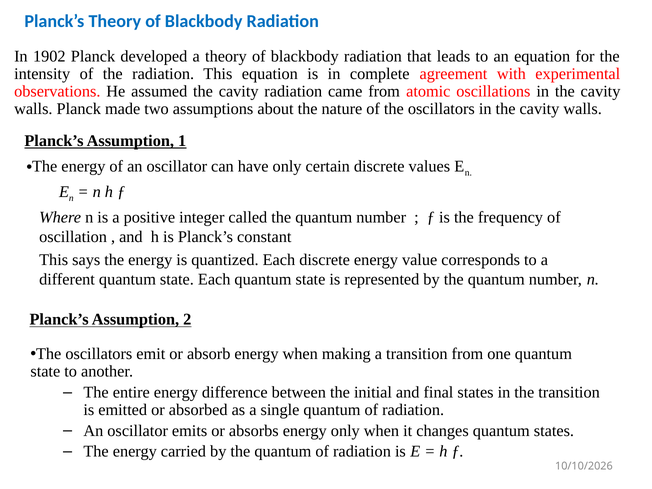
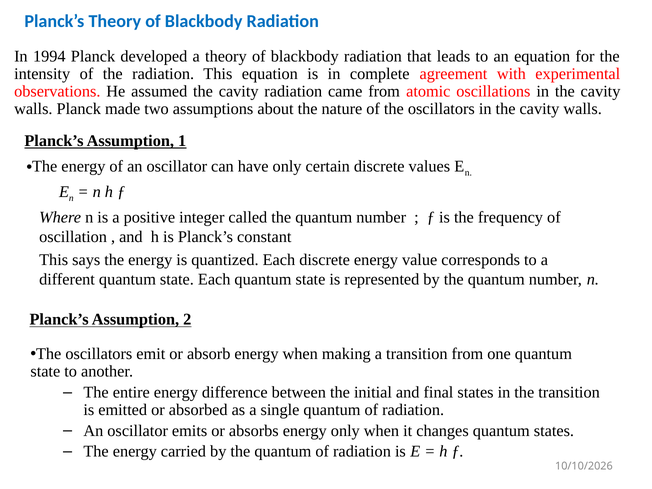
1902: 1902 -> 1994
